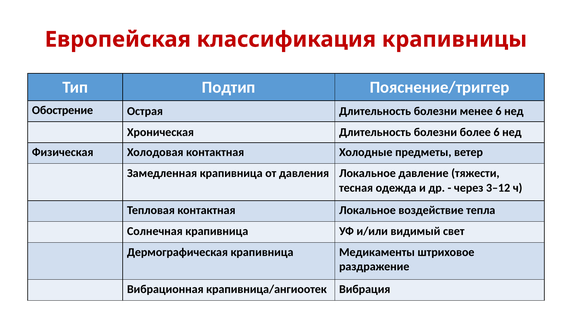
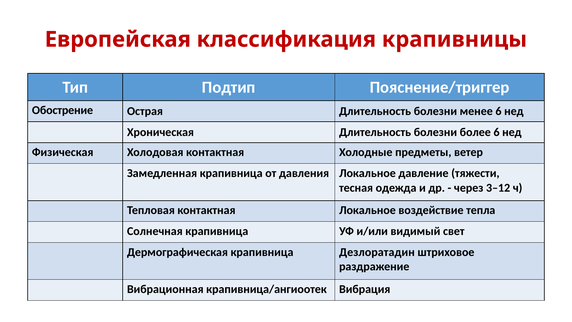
Медикаменты: Медикаменты -> Дезлоратадин
